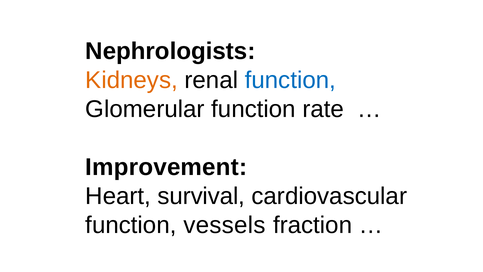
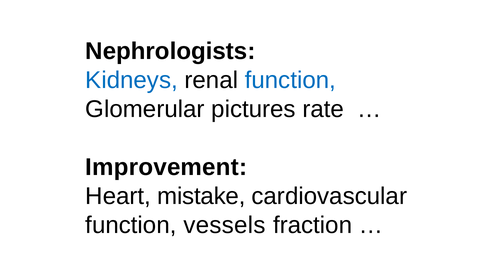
Kidneys colour: orange -> blue
Glomerular function: function -> pictures
survival: survival -> mistake
